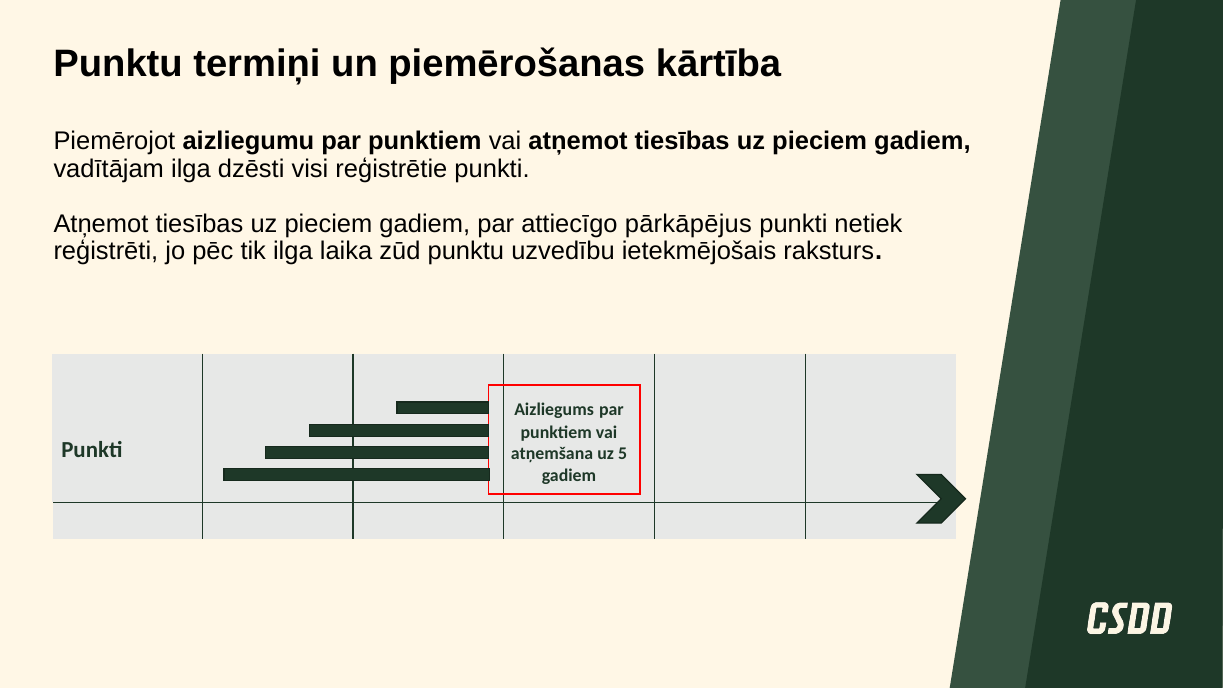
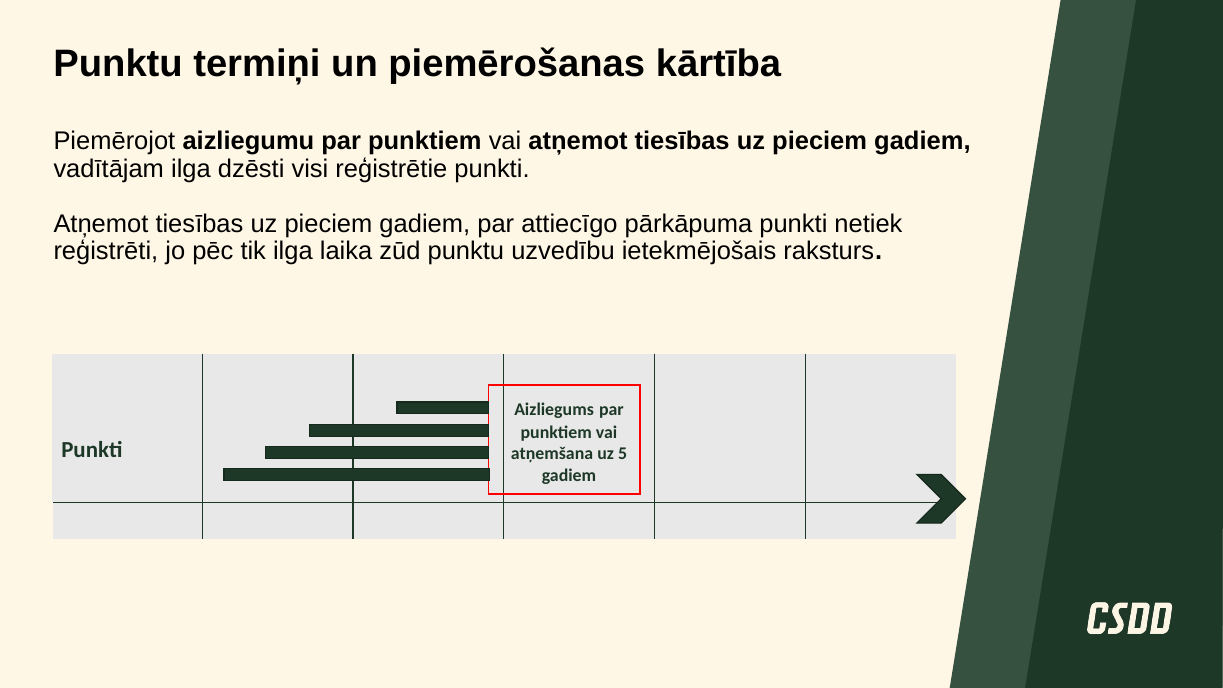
pārkāpējus: pārkāpējus -> pārkāpuma
